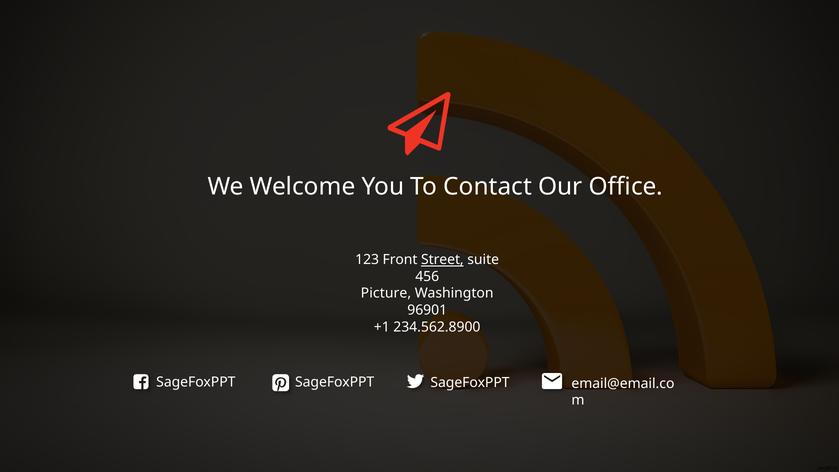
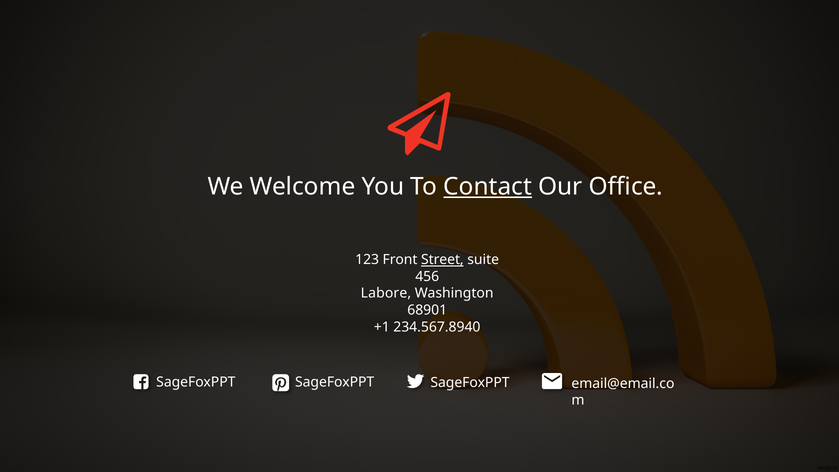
Contact underline: none -> present
Picture: Picture -> Labore
96901: 96901 -> 68901
234.562.8900: 234.562.8900 -> 234.567.8940
